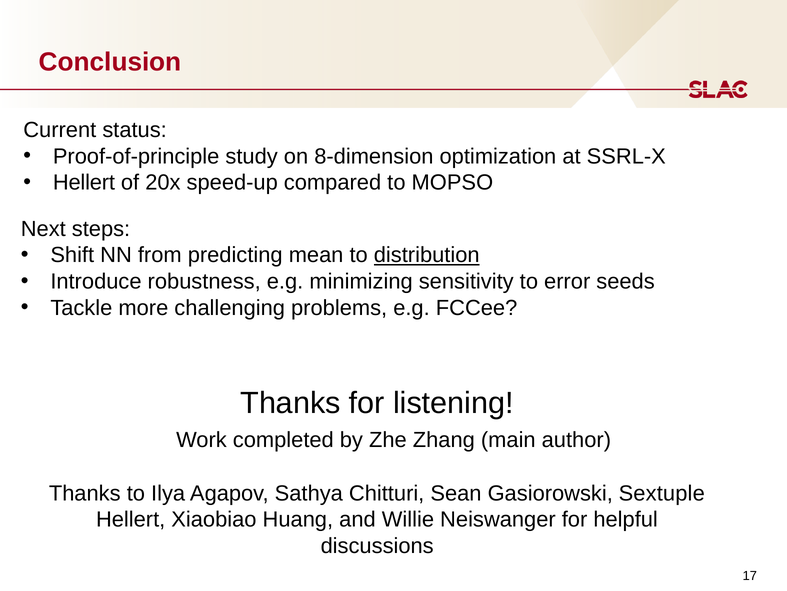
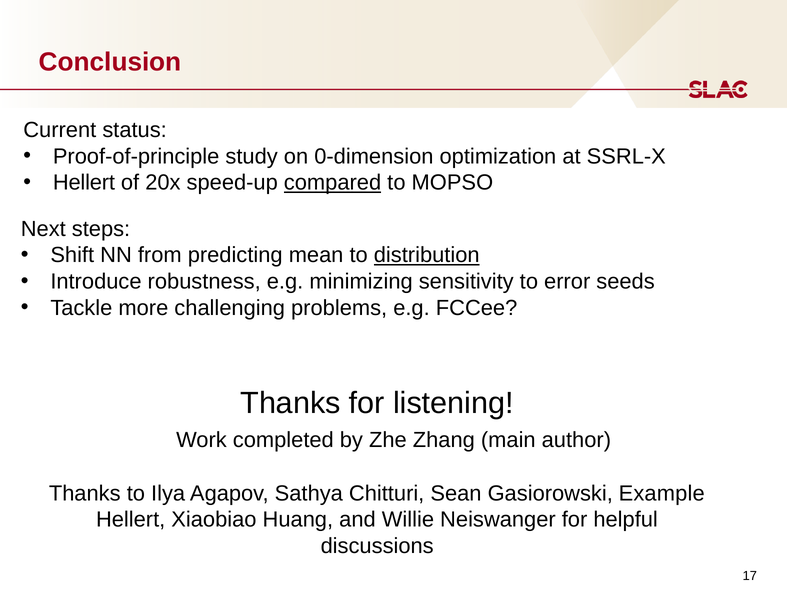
8-dimension: 8-dimension -> 0-dimension
compared underline: none -> present
Sextuple: Sextuple -> Example
